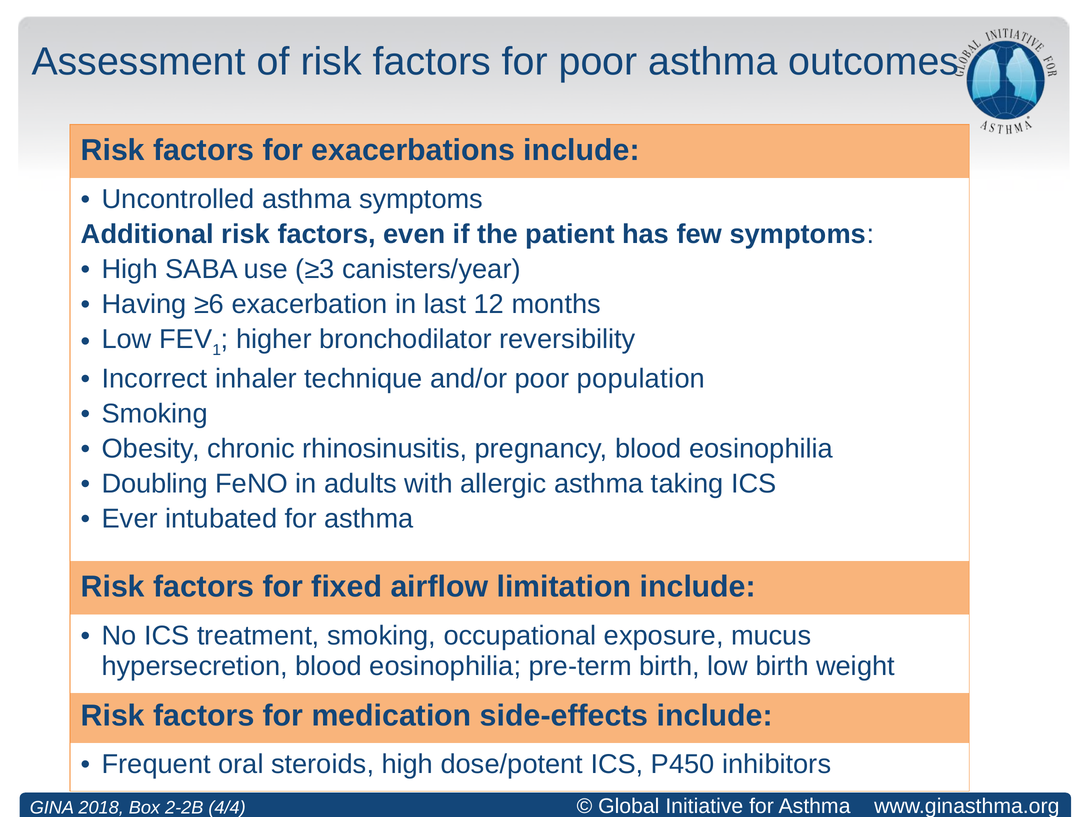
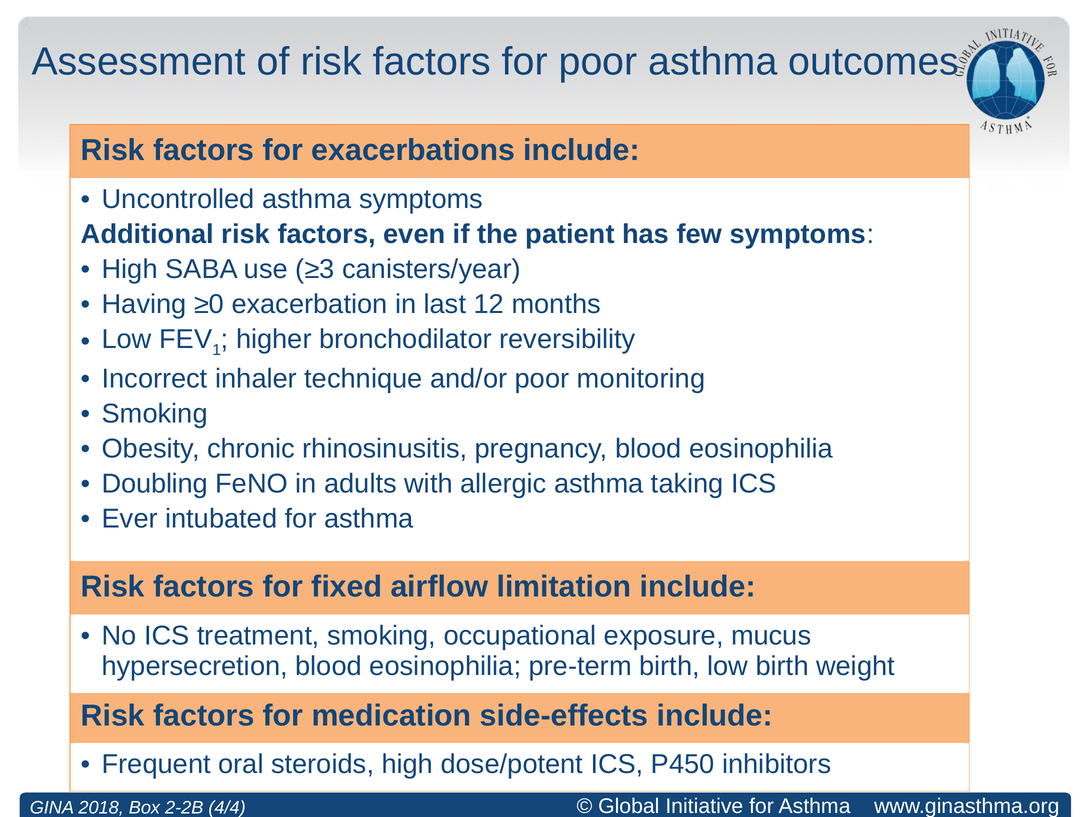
≥6: ≥6 -> ≥0
population: population -> monitoring
